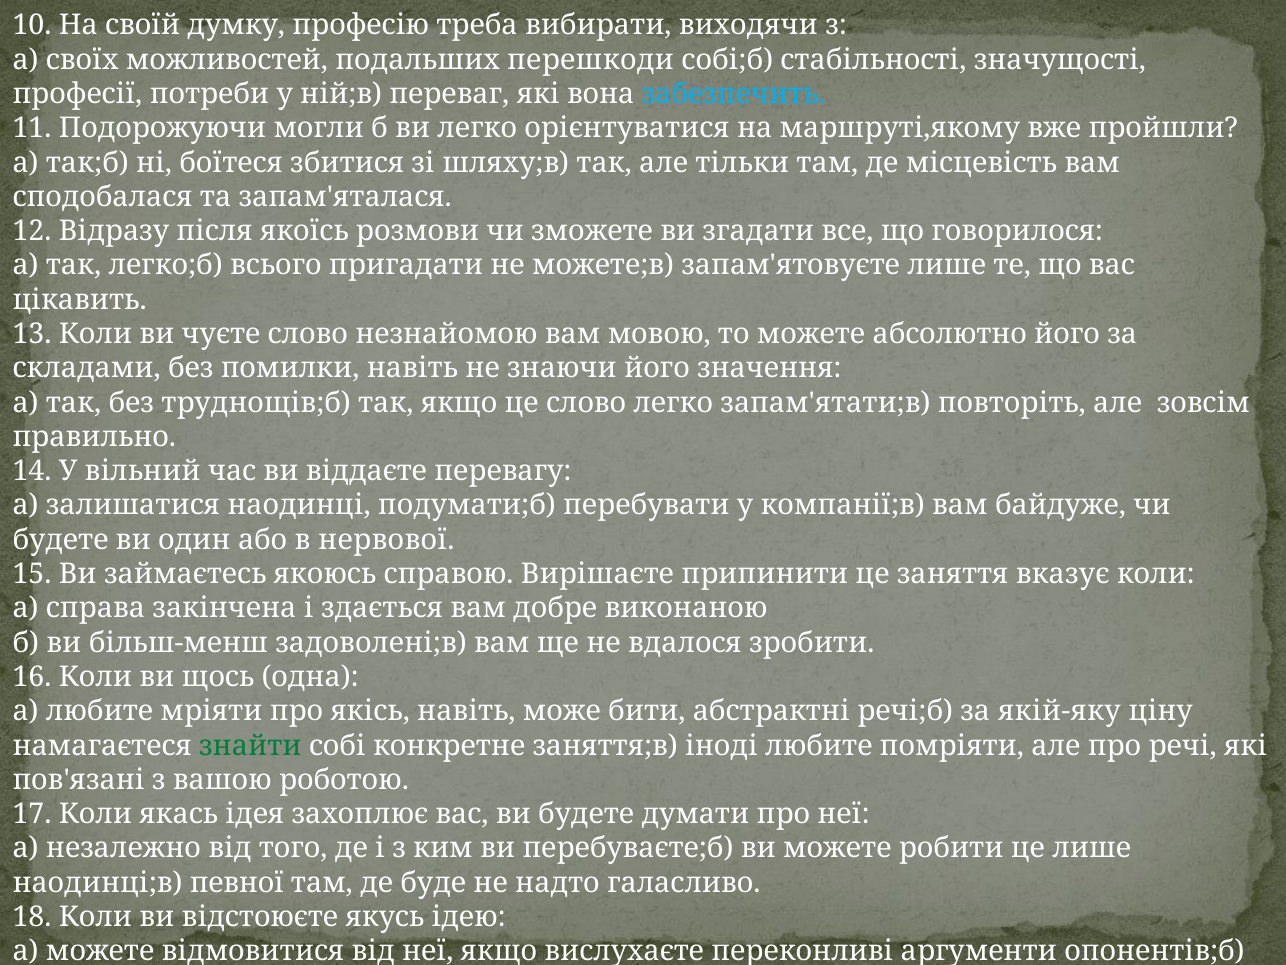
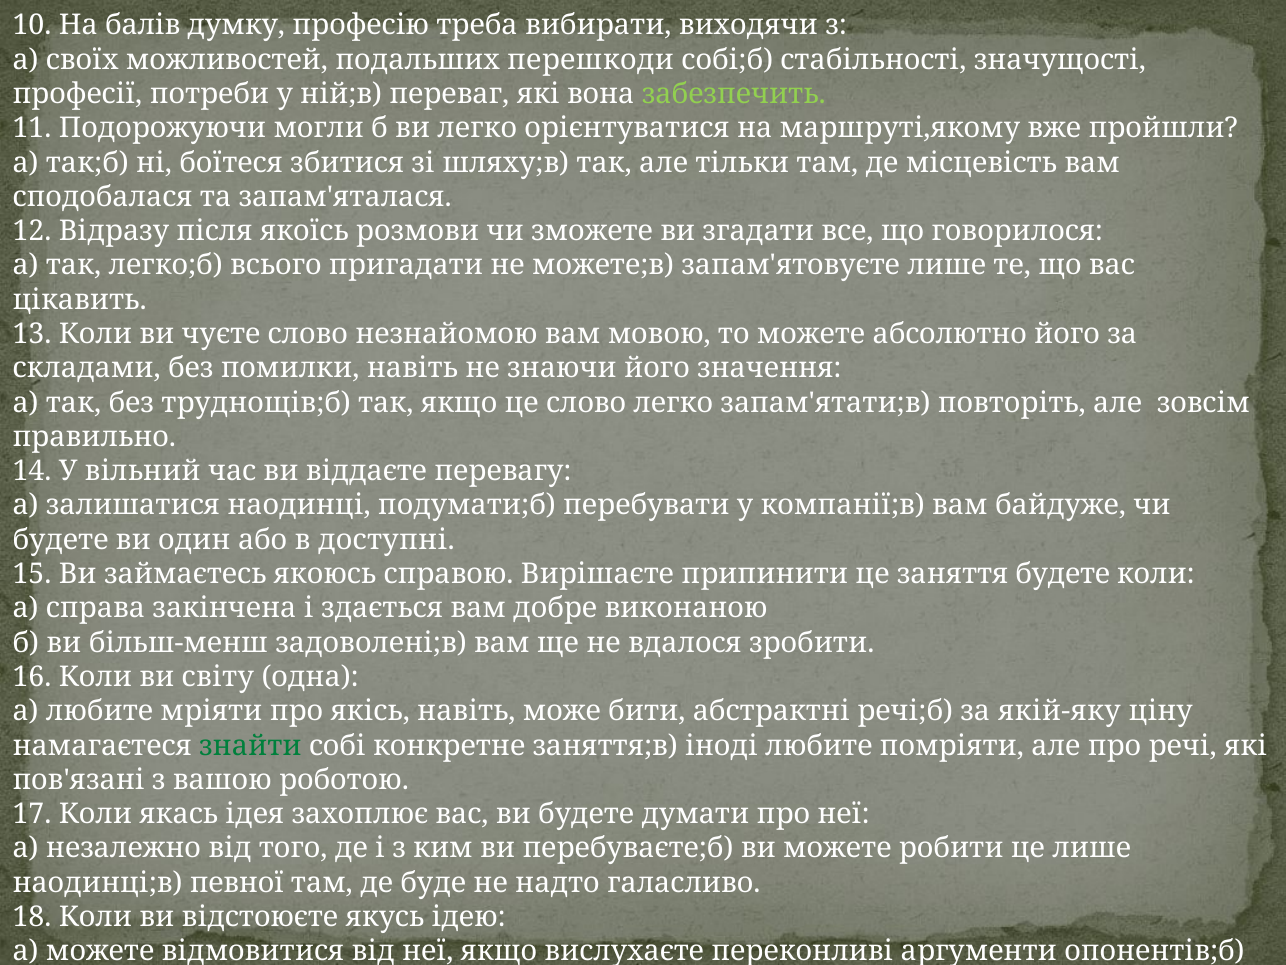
10 На своїй: своїй -> балів
забезпечить colour: light blue -> light green
нервової: нервової -> доступні
заняття вказує: вказує -> будете
щось: щось -> світу
